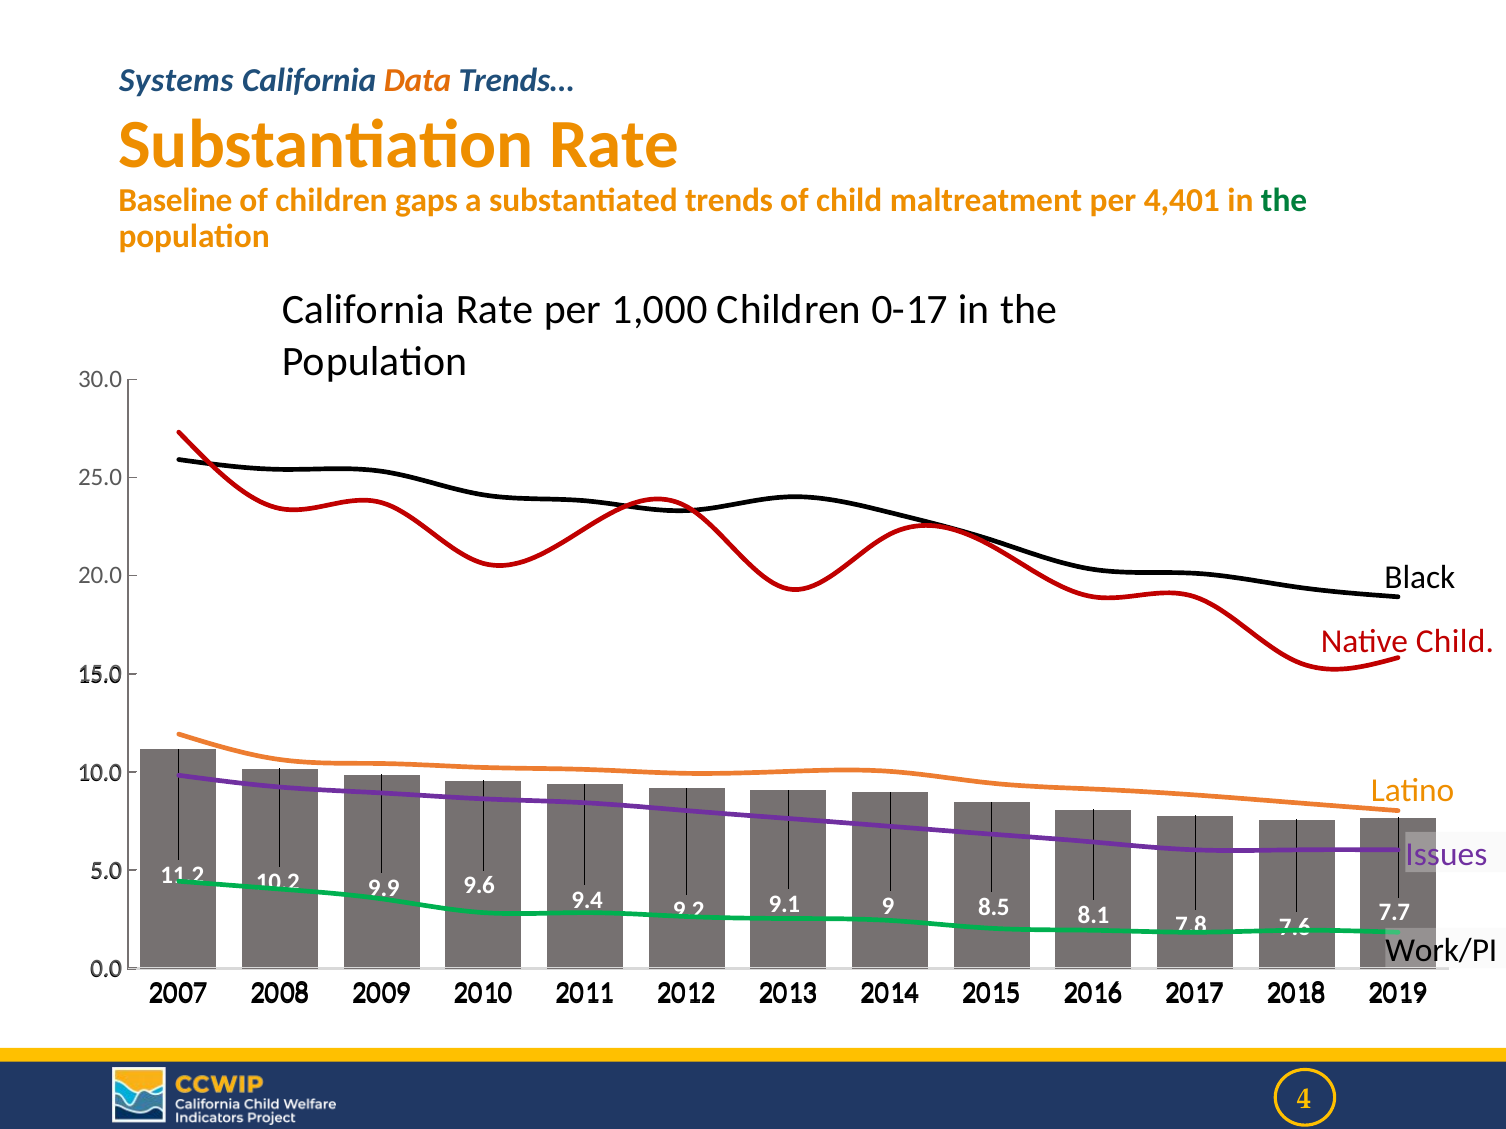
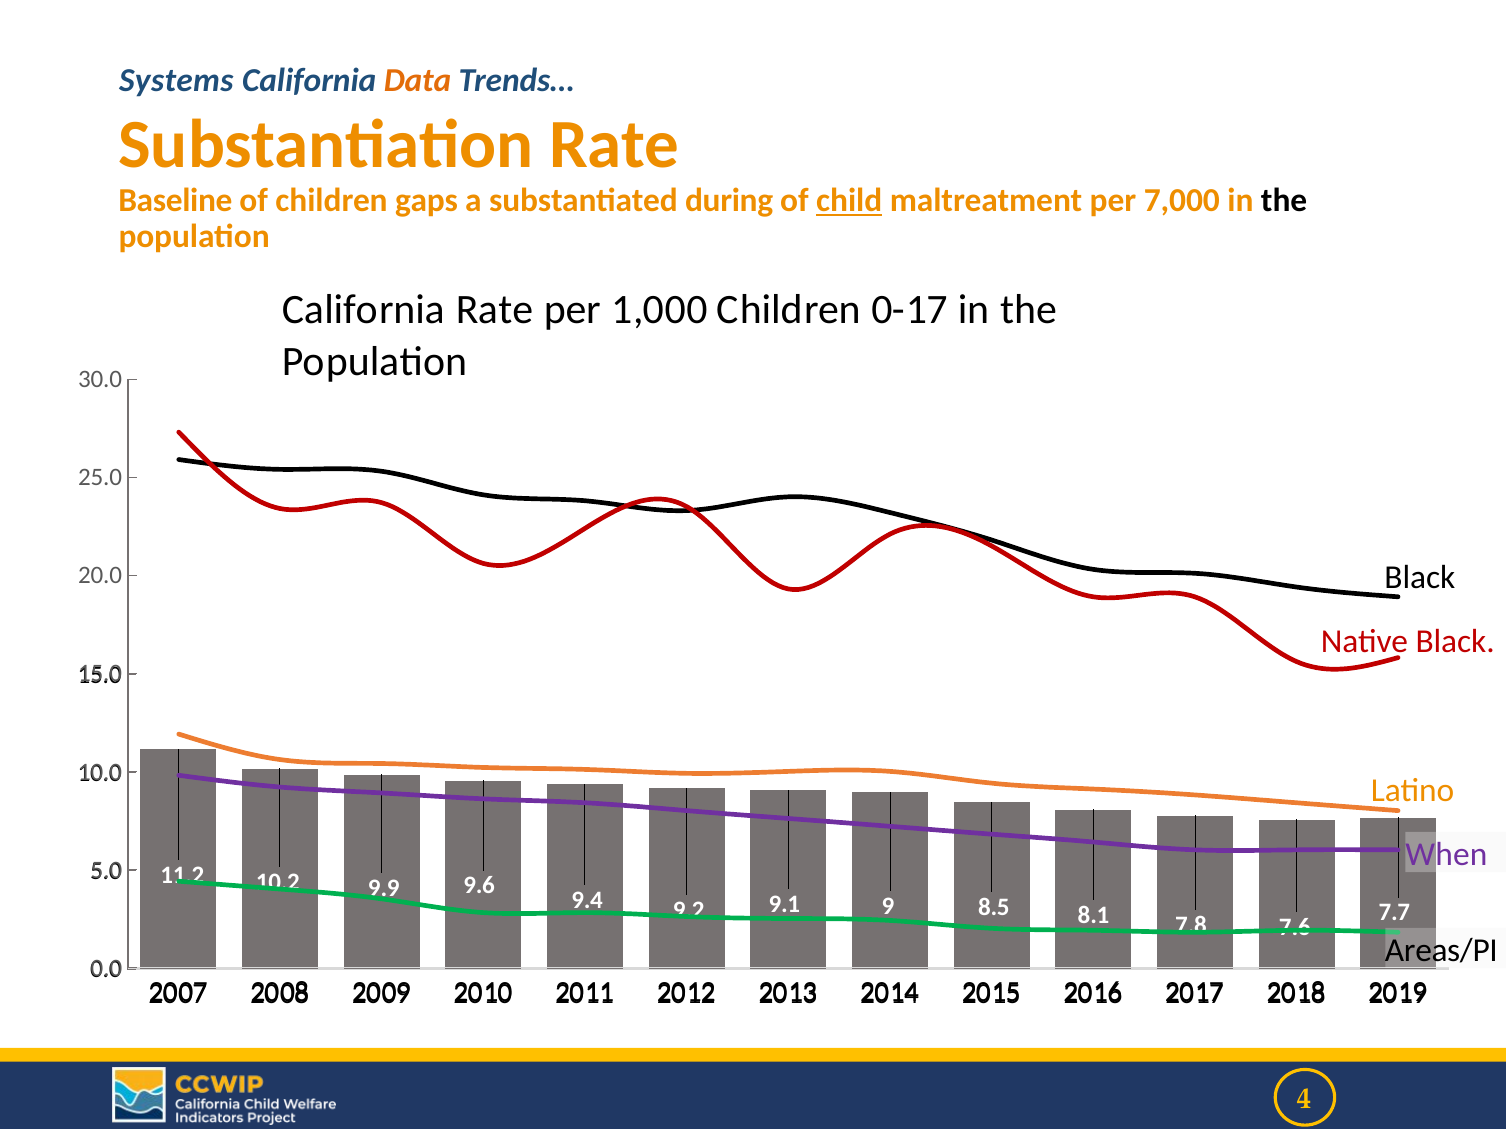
trends: trends -> during
child at (849, 201) underline: none -> present
4,401: 4,401 -> 7,000
the at (1284, 201) colour: green -> black
Native Child: Child -> Black
Issues: Issues -> When
Work/PI: Work/PI -> Areas/PI
